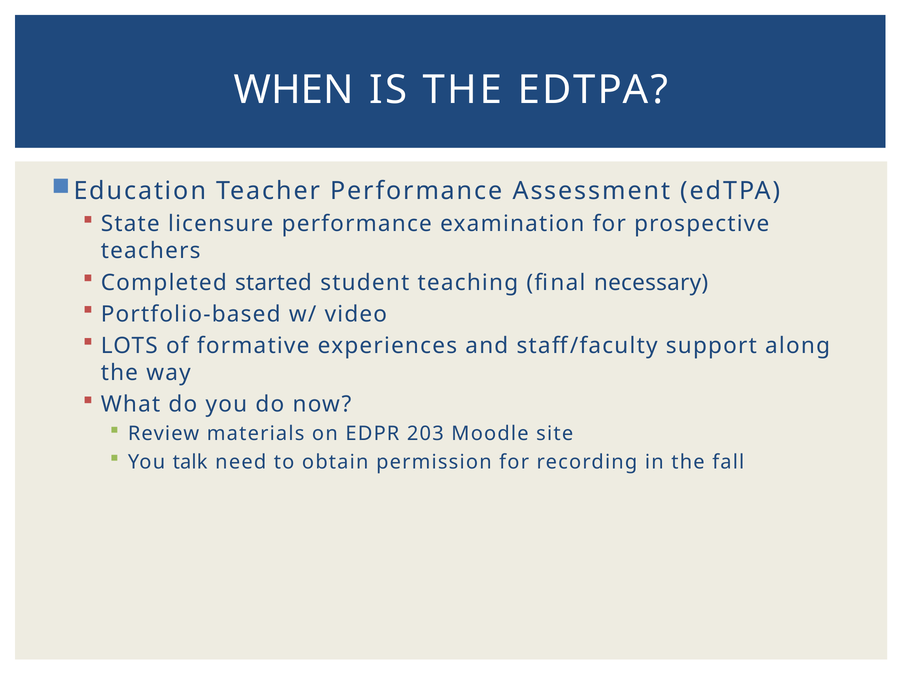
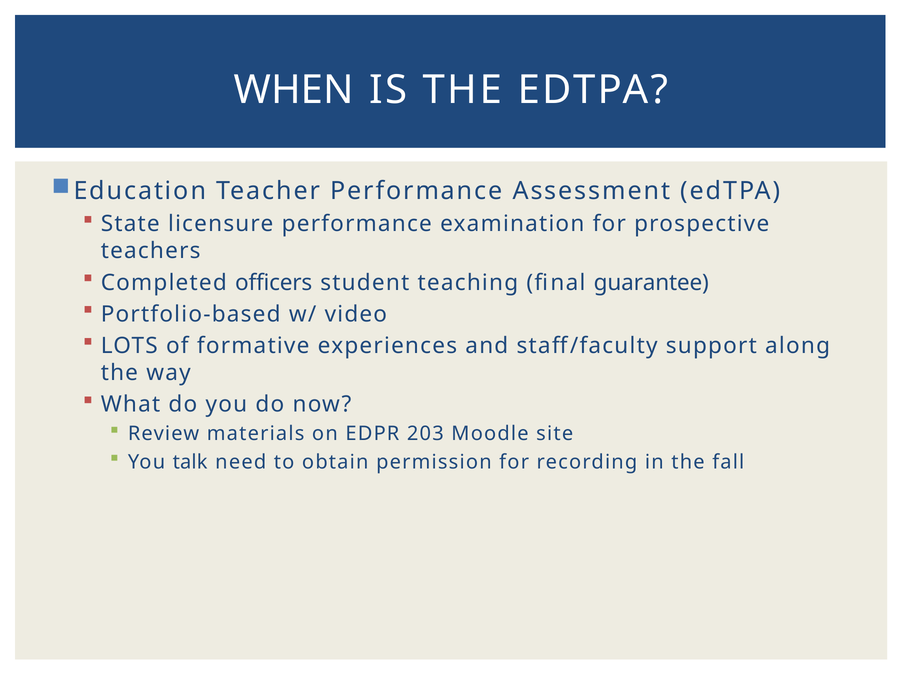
started: started -> officers
necessary: necessary -> guarantee
